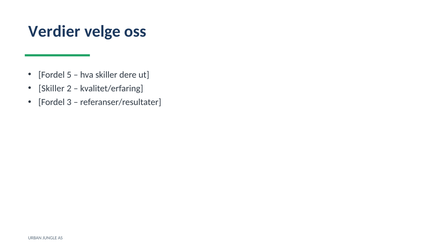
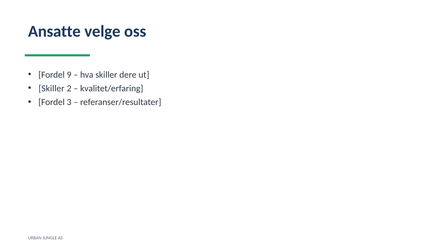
Verdier: Verdier -> Ansatte
5: 5 -> 9
